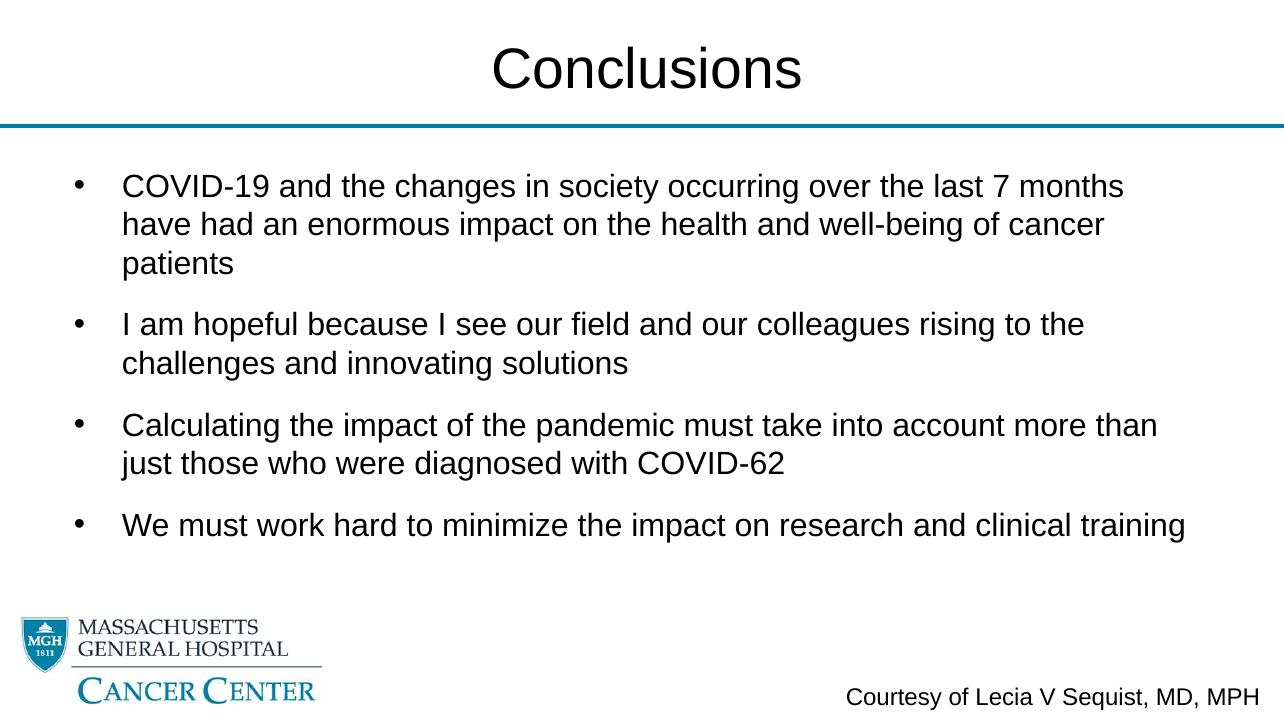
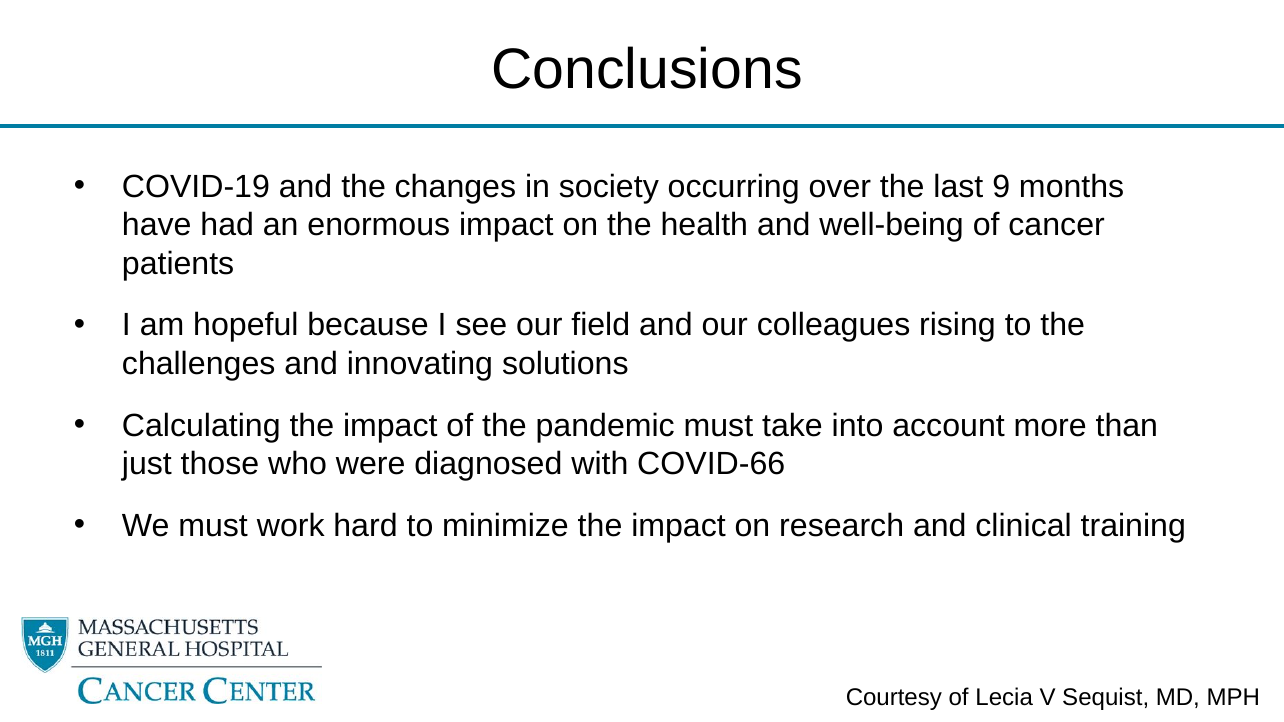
7: 7 -> 9
COVID-62: COVID-62 -> COVID-66
